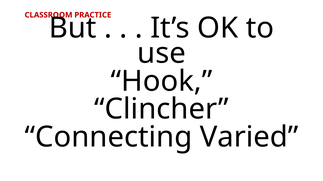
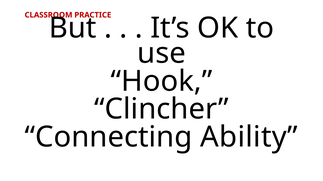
Varied: Varied -> Ability
